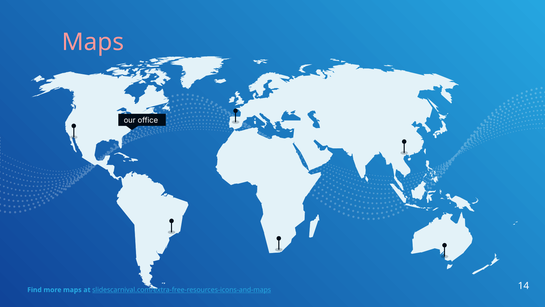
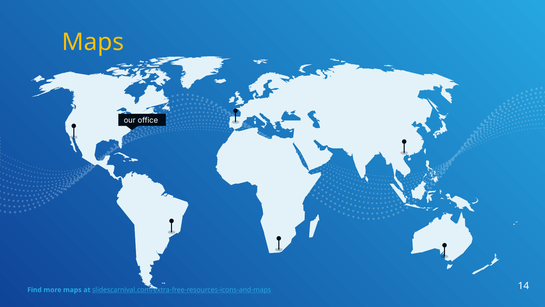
Maps at (93, 42) colour: pink -> yellow
